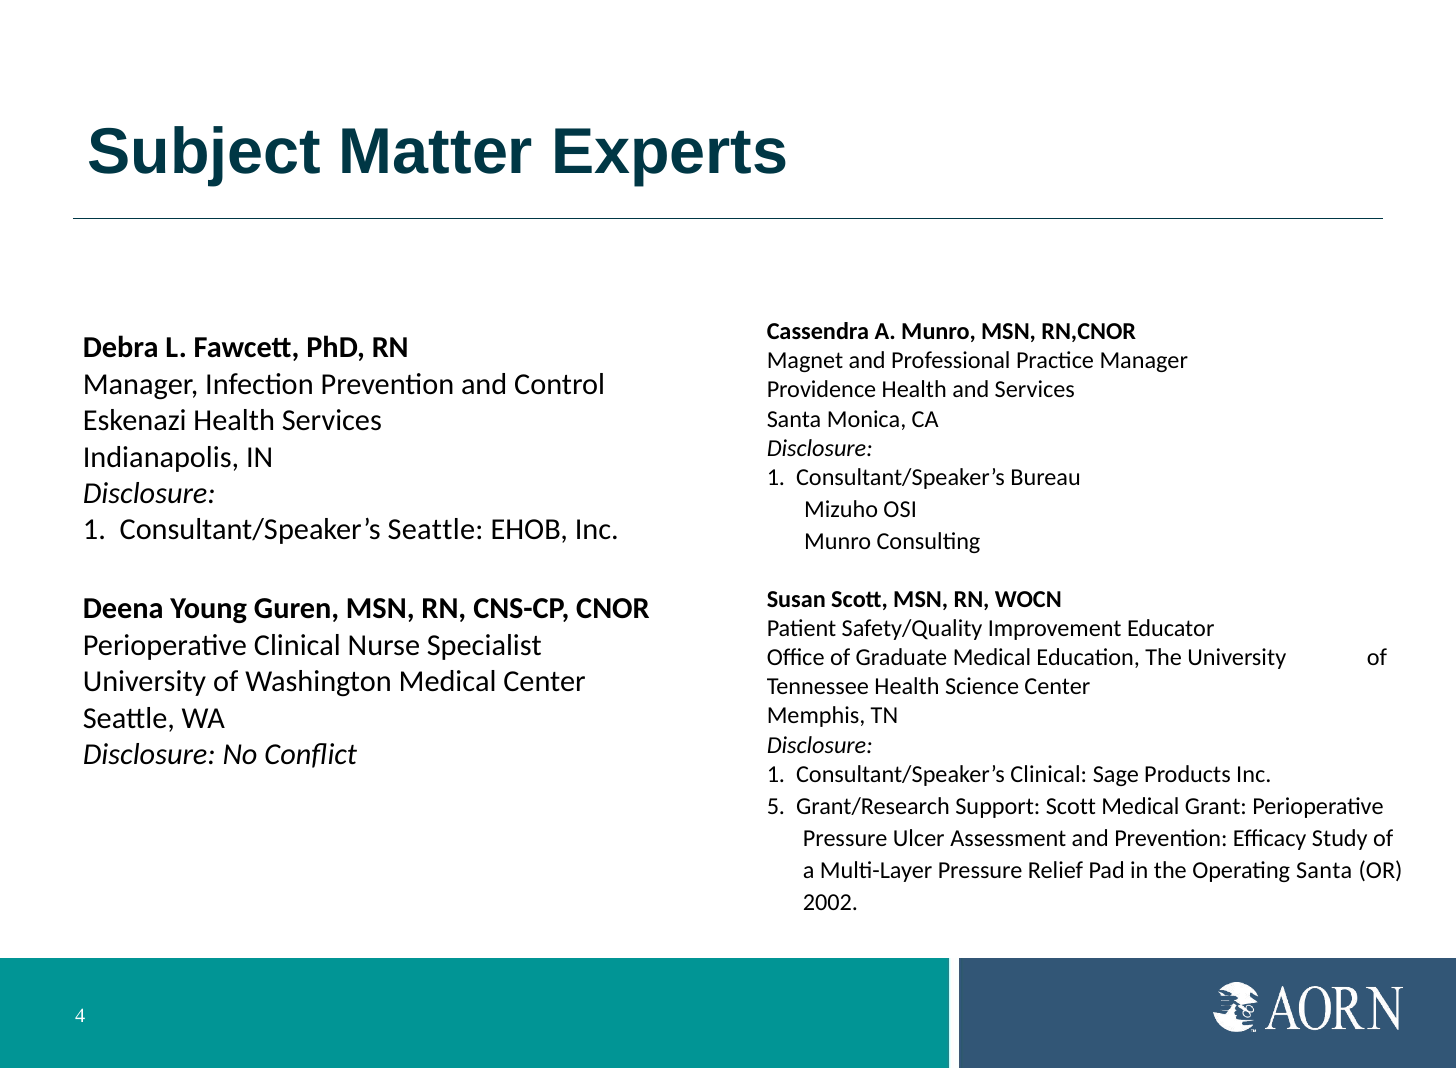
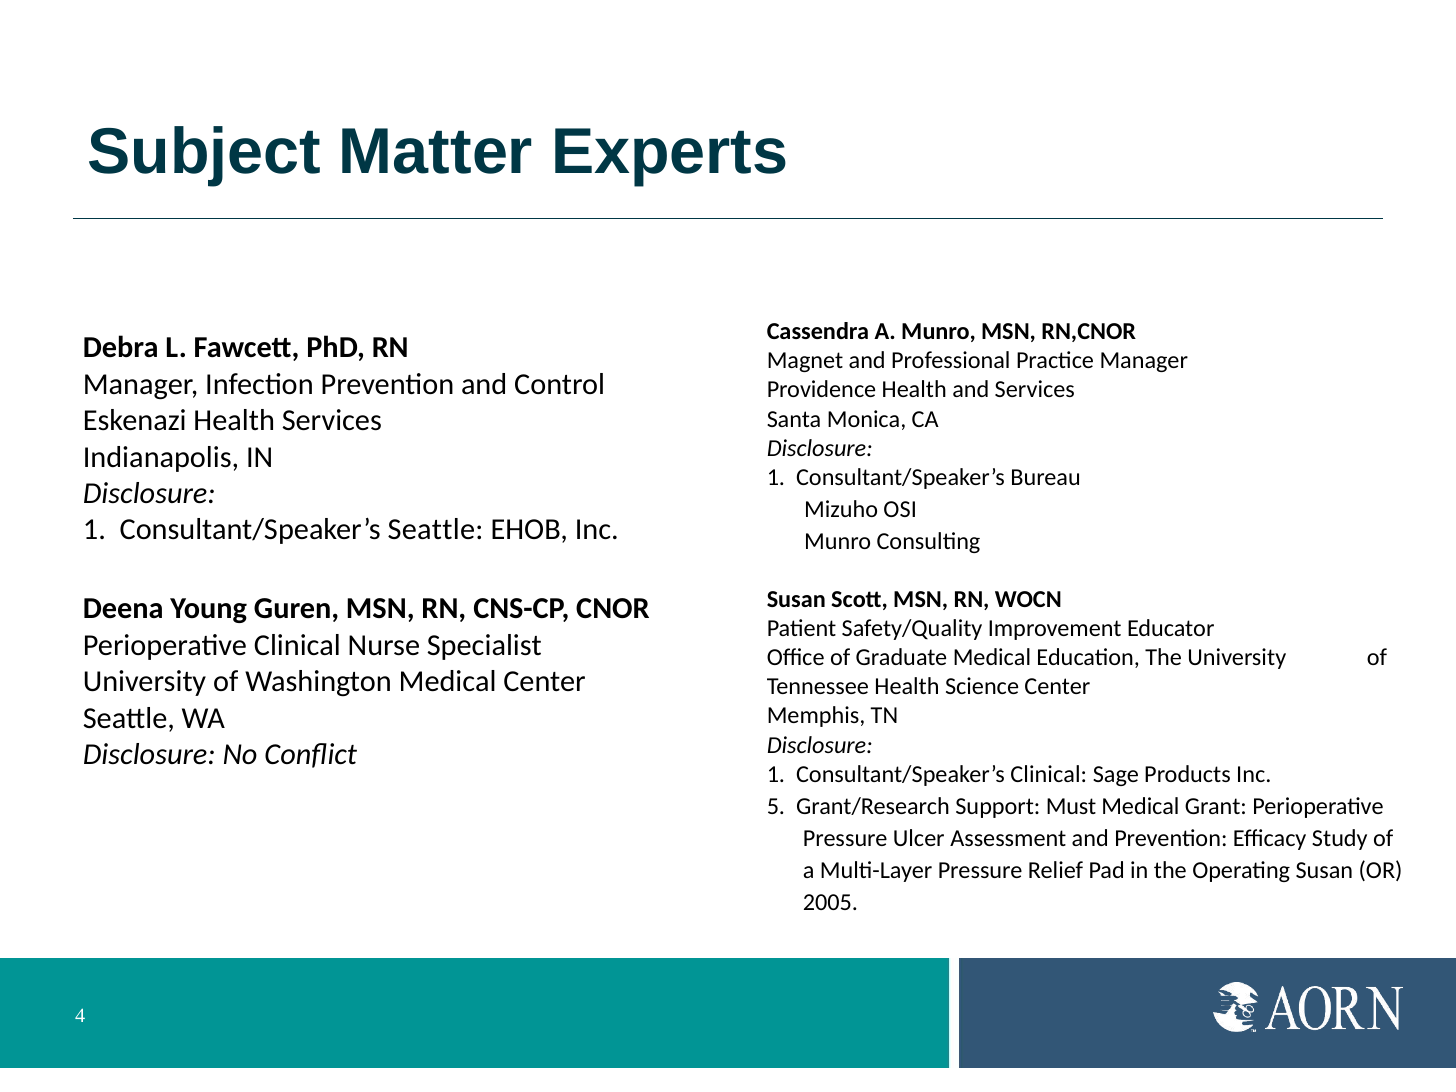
Support Scott: Scott -> Must
Operating Santa: Santa -> Susan
2002: 2002 -> 2005
